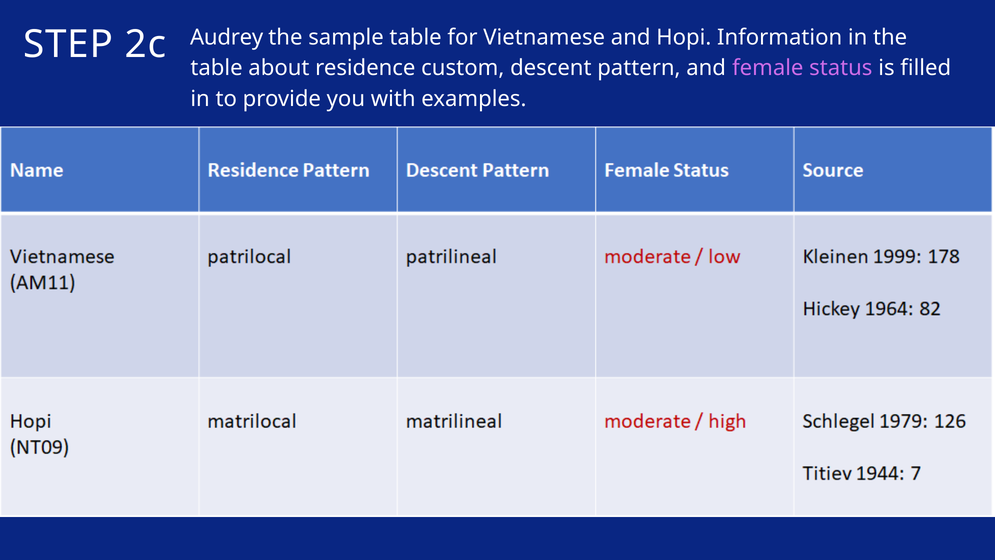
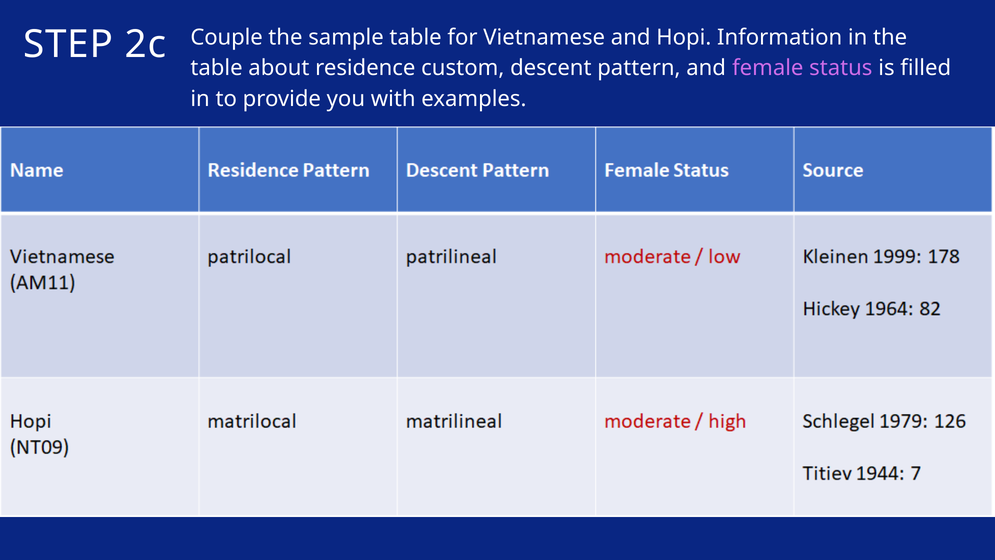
Audrey: Audrey -> Couple
